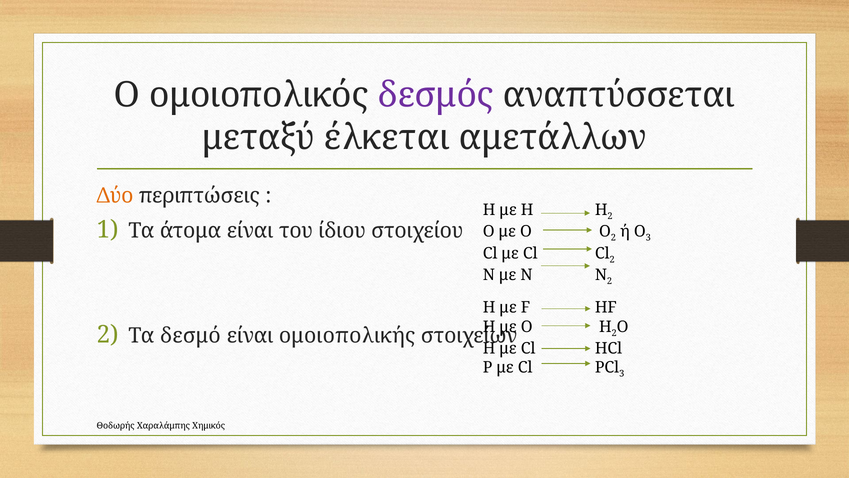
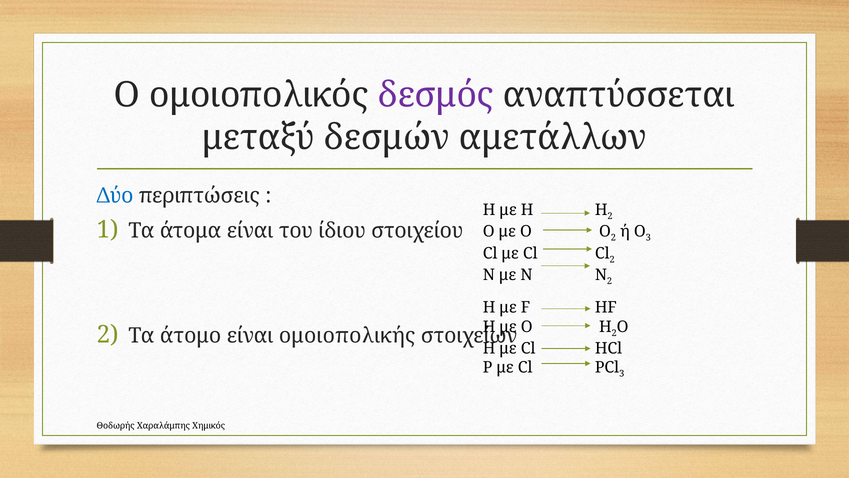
έλκεται: έλκεται -> δεσμών
Δύο colour: orange -> blue
δεσμό: δεσμό -> άτομο
